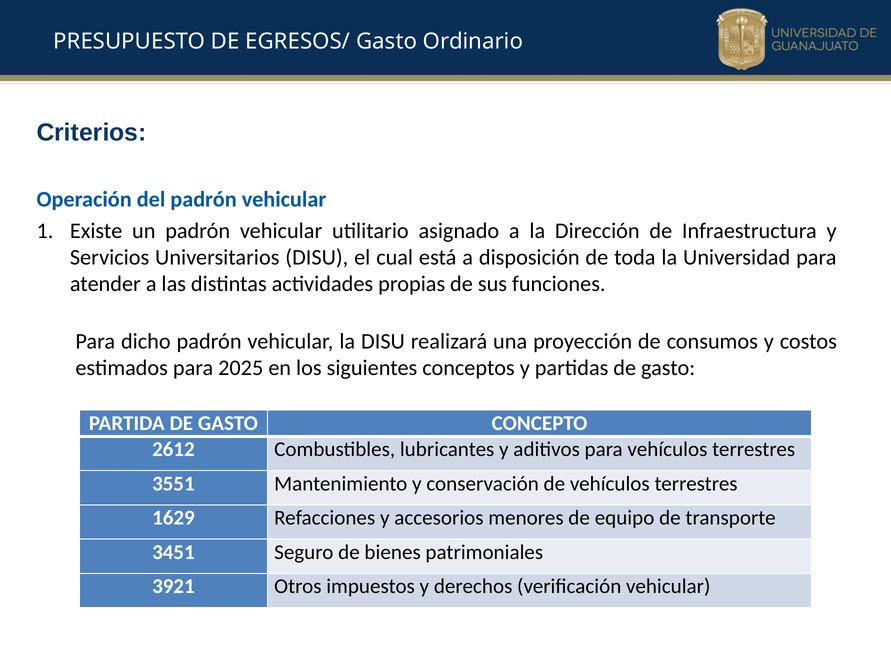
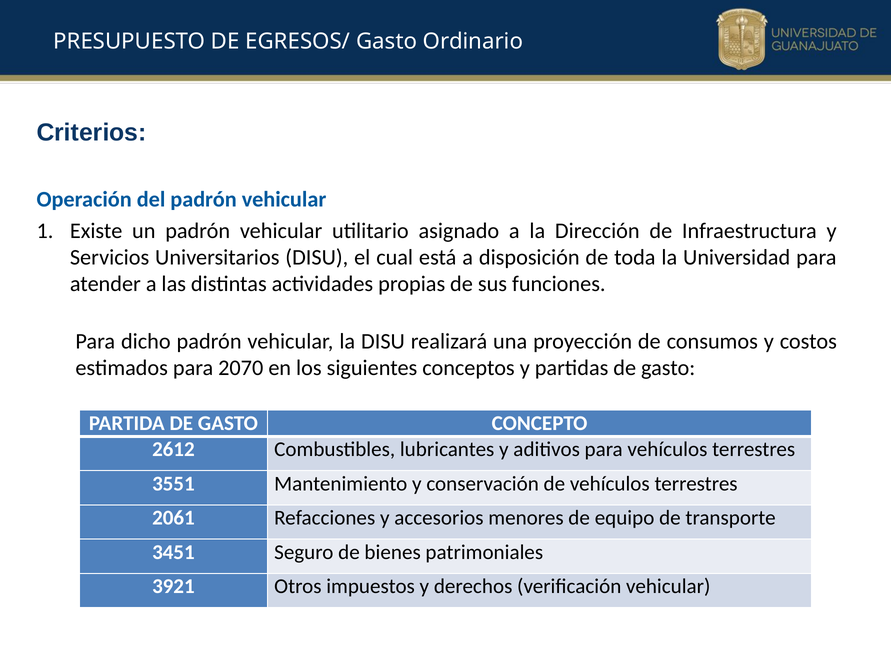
2025: 2025 -> 2070
1629: 1629 -> 2061
